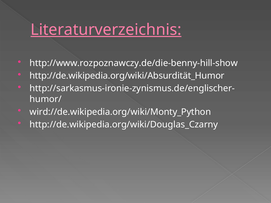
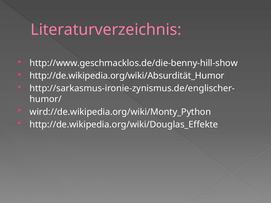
Literaturverzeichnis underline: present -> none
http://www.rozpoznawczy.de/die-benny-hill-show: http://www.rozpoznawczy.de/die-benny-hill-show -> http://www.geschmacklos.de/die-benny-hill-show
http://de.wikipedia.org/wiki/Douglas_Czarny: http://de.wikipedia.org/wiki/Douglas_Czarny -> http://de.wikipedia.org/wiki/Douglas_Effekte
